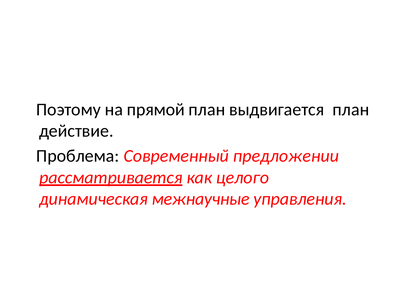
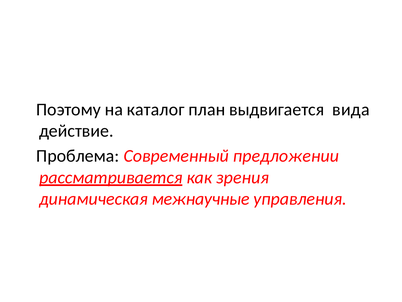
прямой: прямой -> каталог
выдвигается план: план -> вида
целого: целого -> зрения
